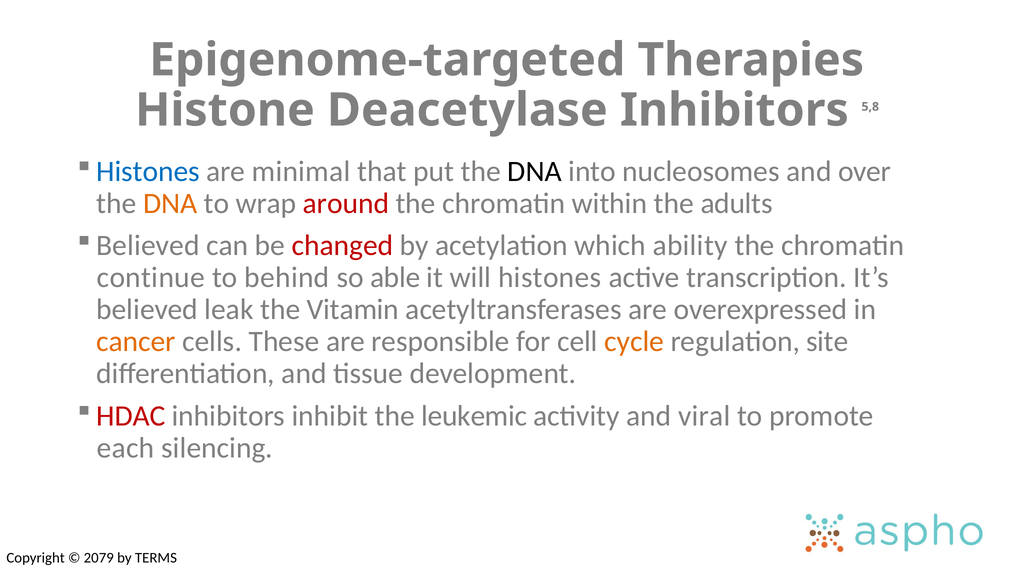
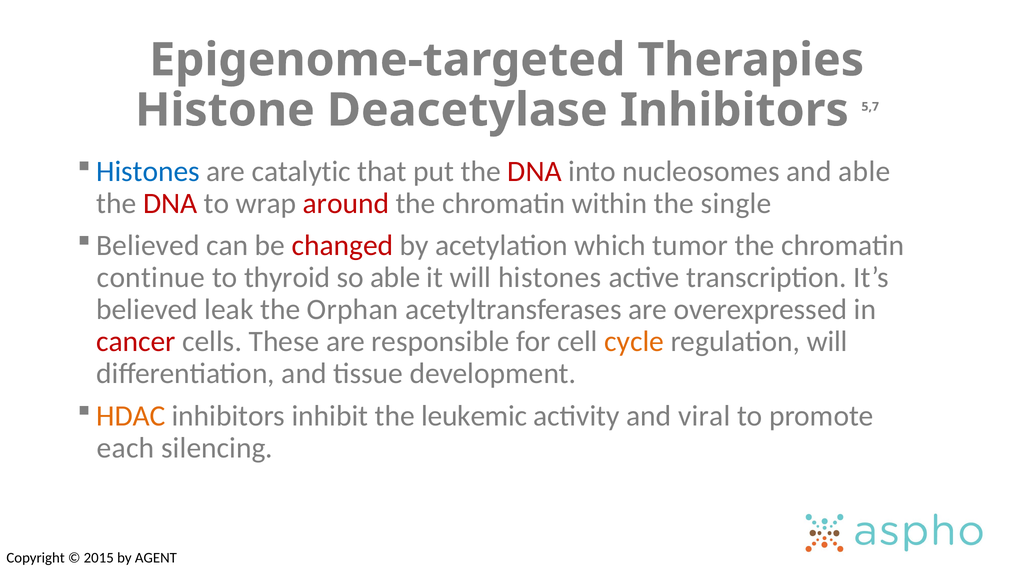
5,8: 5,8 -> 5,7
minimal: minimal -> catalytic
DNA at (535, 171) colour: black -> red
and over: over -> able
DNA at (170, 203) colour: orange -> red
adults: adults -> single
ability: ability -> tumor
behind: behind -> thyroid
Vitamin: Vitamin -> Orphan
cancer colour: orange -> red
regulation site: site -> will
HDAC colour: red -> orange
2079: 2079 -> 2015
TERMS: TERMS -> AGENT
